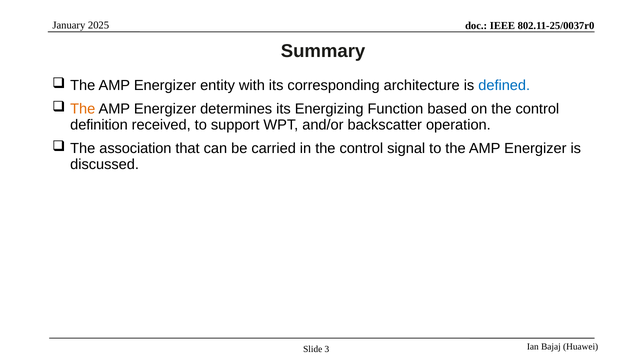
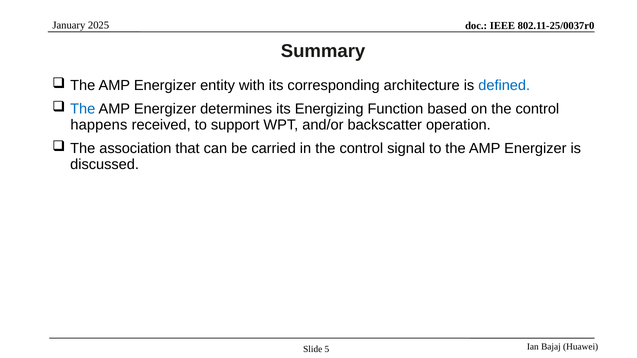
The at (83, 109) colour: orange -> blue
definition: definition -> happens
3: 3 -> 5
